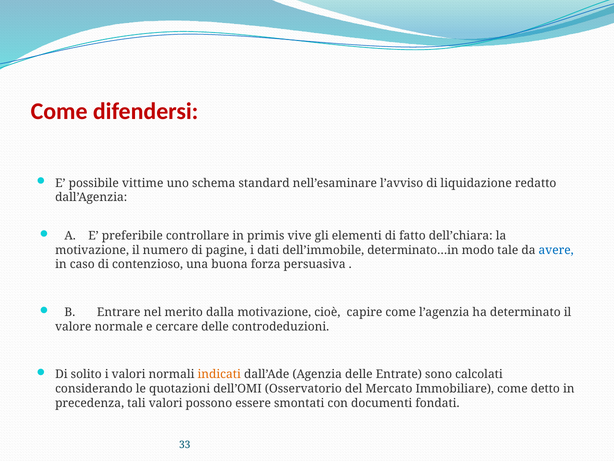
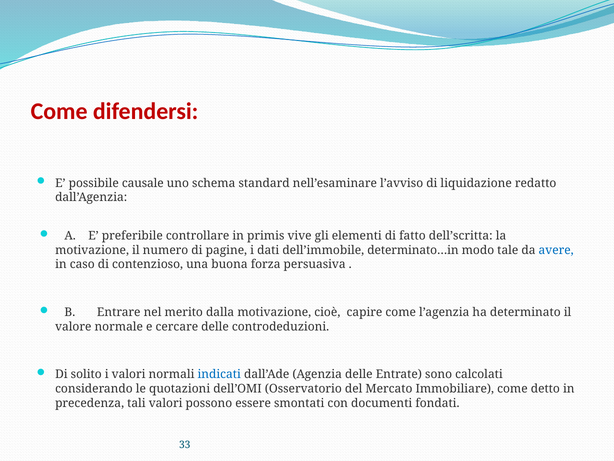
vittime: vittime -> causale
dell’chiara: dell’chiara -> dell’scritta
indicati colour: orange -> blue
